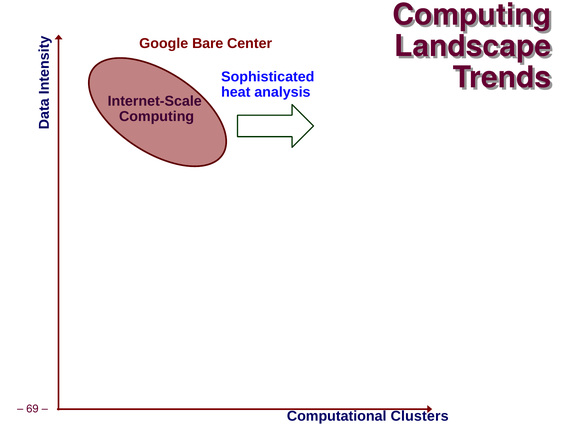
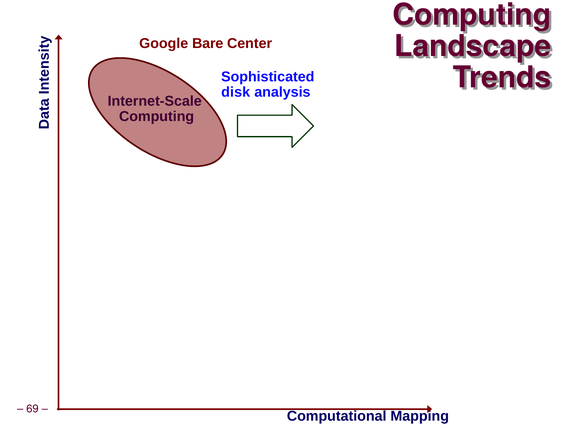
heat: heat -> disk
Clusters: Clusters -> Mapping
